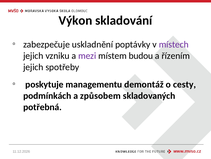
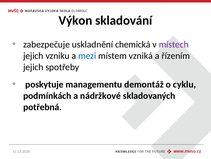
poptávky: poptávky -> chemická
mezi colour: purple -> blue
budou: budou -> vzniká
cesty: cesty -> cyklu
způsobem: způsobem -> nádržkové
